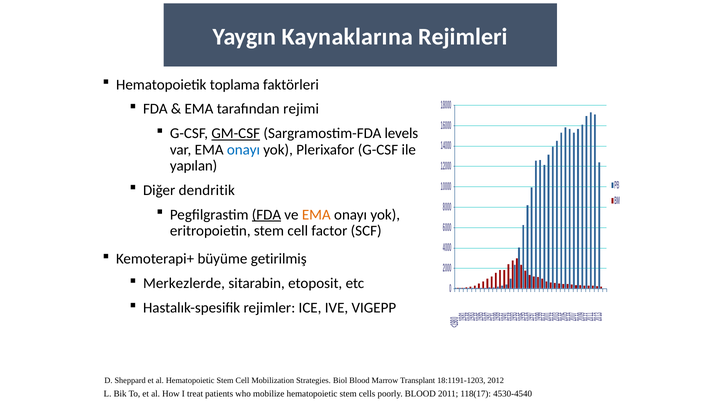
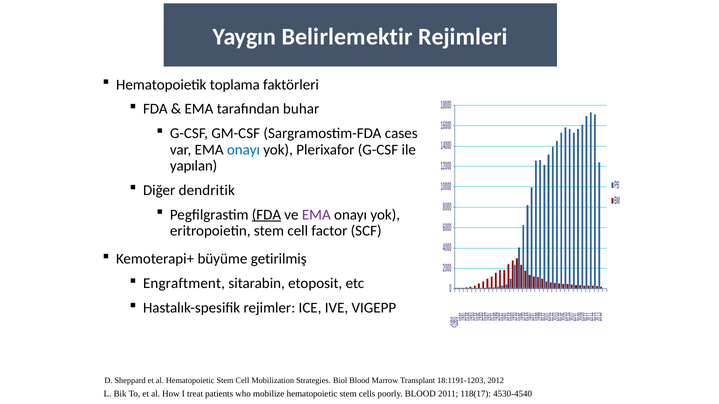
Kaynaklarına: Kaynaklarına -> Belirlemektir
rejimi: rejimi -> buhar
GM-CSF underline: present -> none
levels: levels -> cases
EMA at (316, 215) colour: orange -> purple
Merkezlerde: Merkezlerde -> Engraftment
